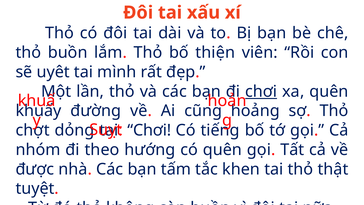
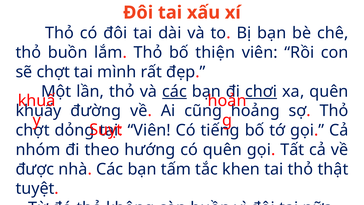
sẽ uyêt: uyêt -> chợt
các at (174, 91) underline: none -> present
Chơi at (149, 130): Chơi -> Viên
